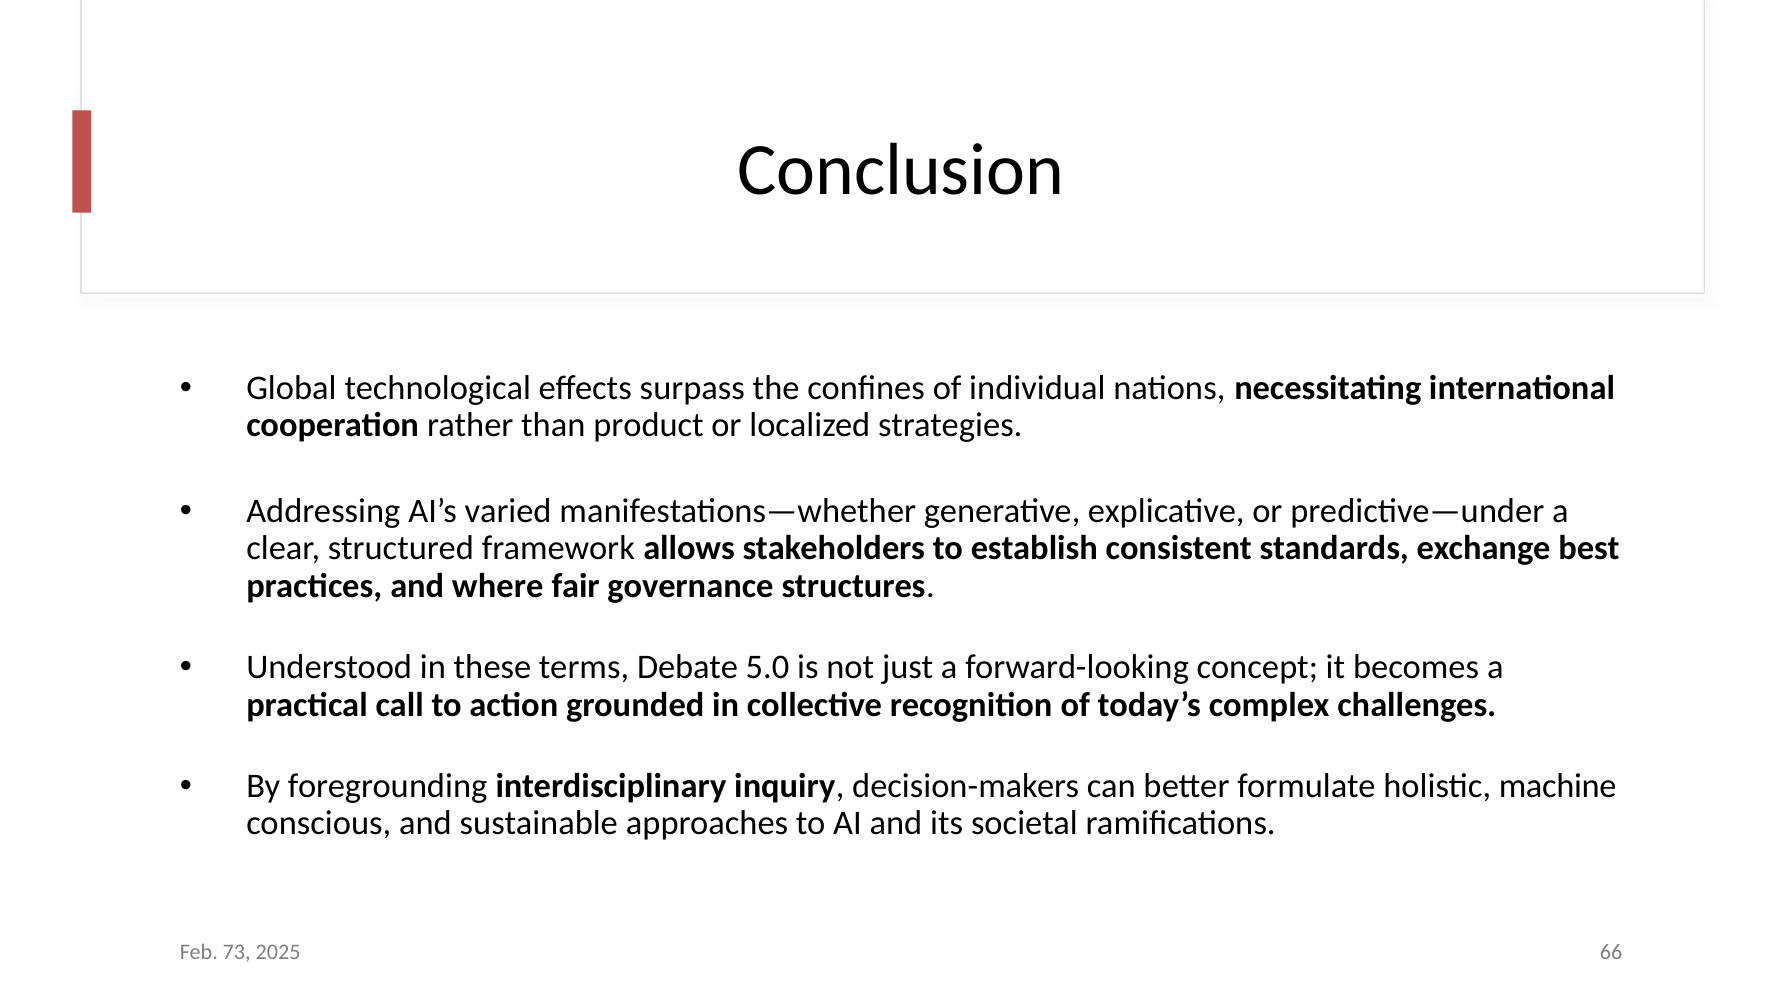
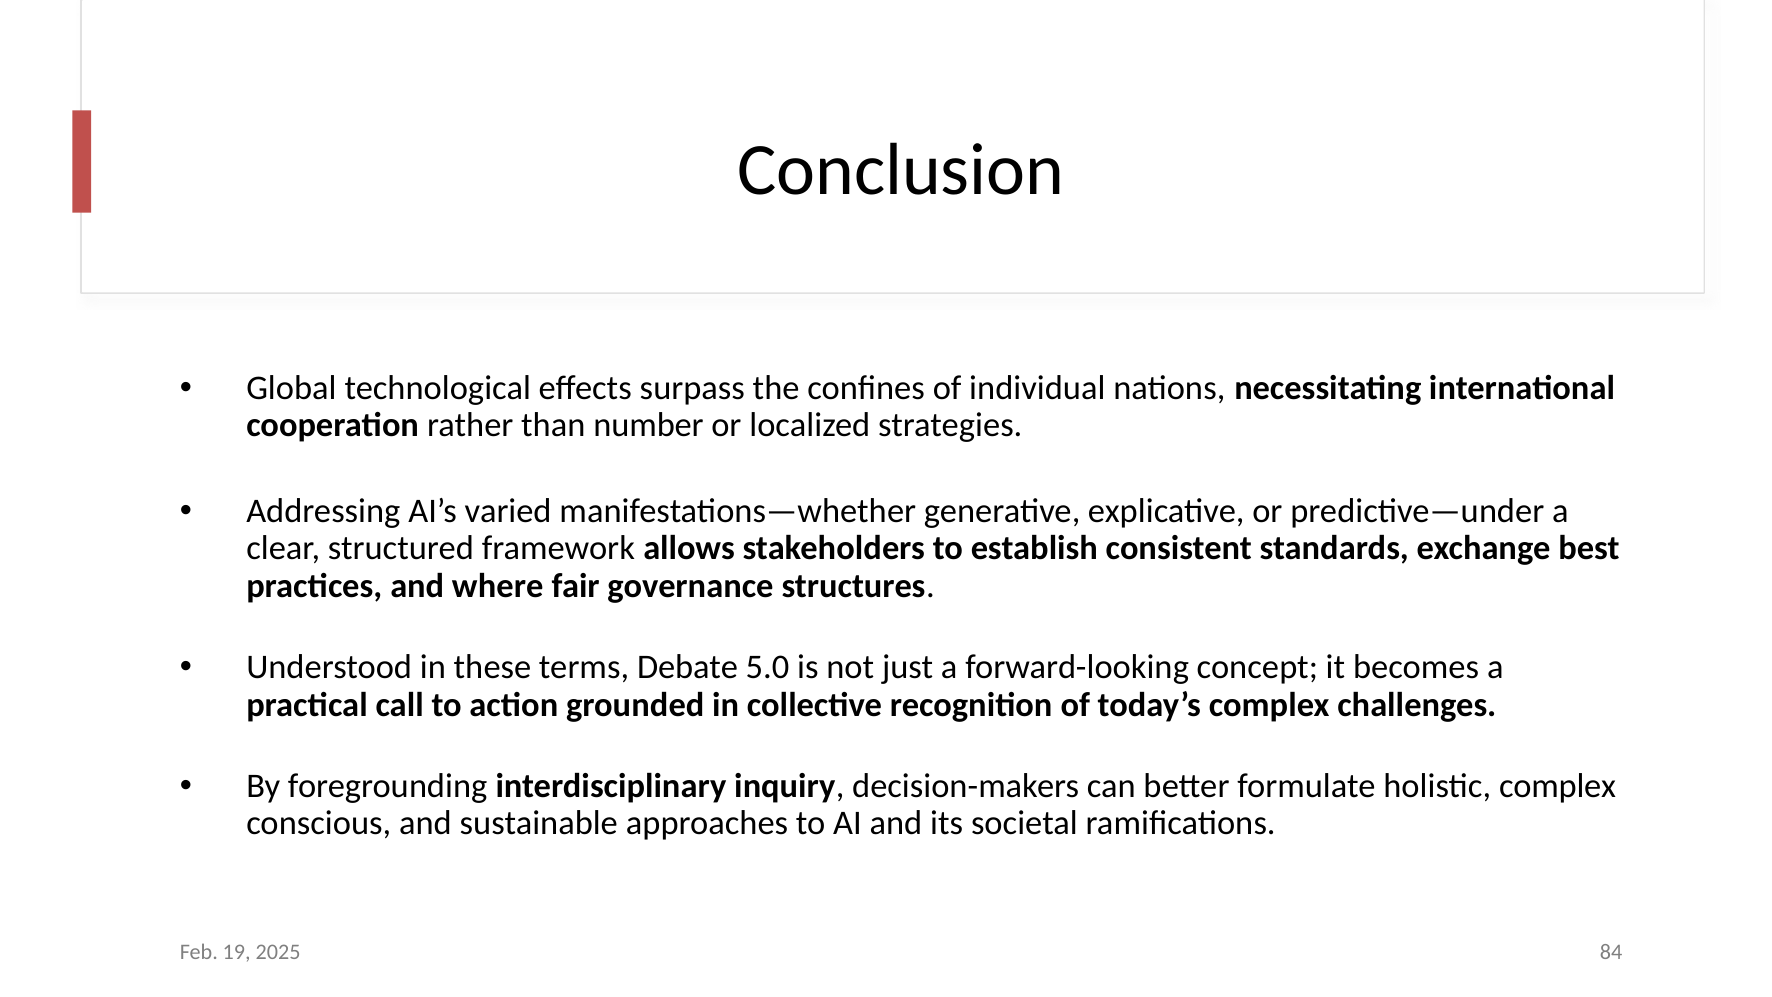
product: product -> number
holistic machine: machine -> complex
73: 73 -> 19
66: 66 -> 84
